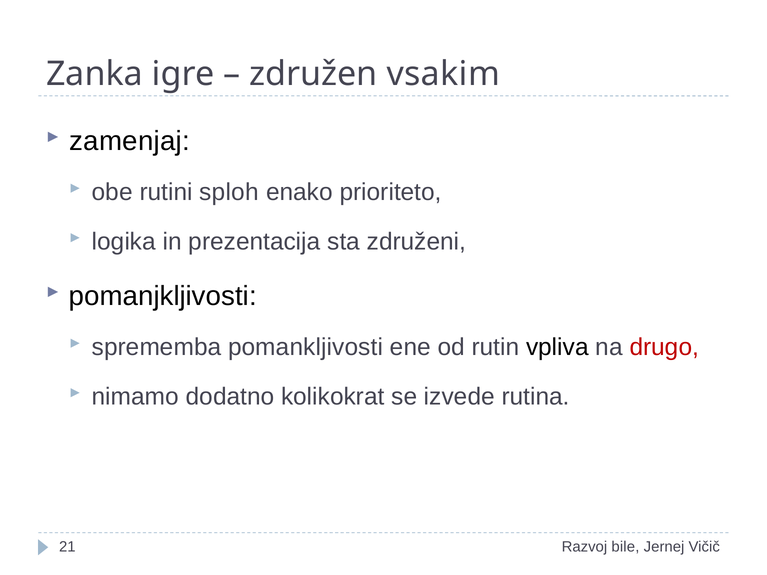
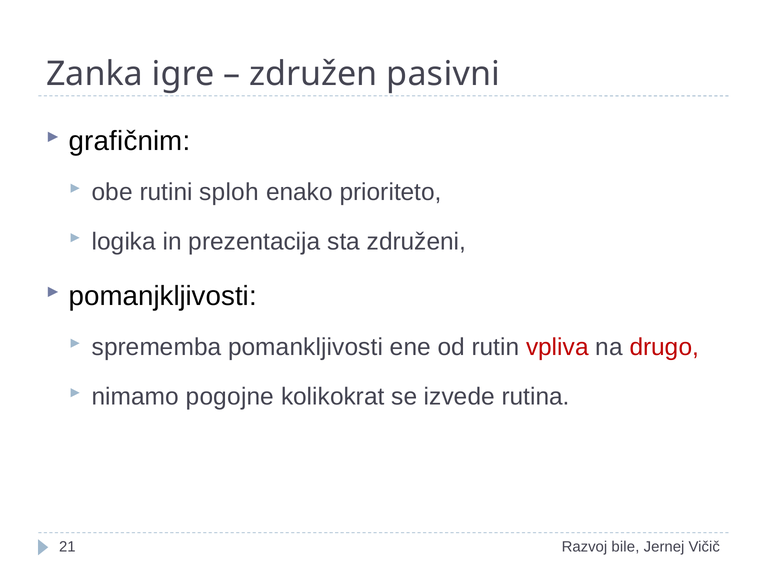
vsakim: vsakim -> pasivni
zamenjaj: zamenjaj -> grafičnim
vpliva colour: black -> red
dodatno: dodatno -> pogojne
